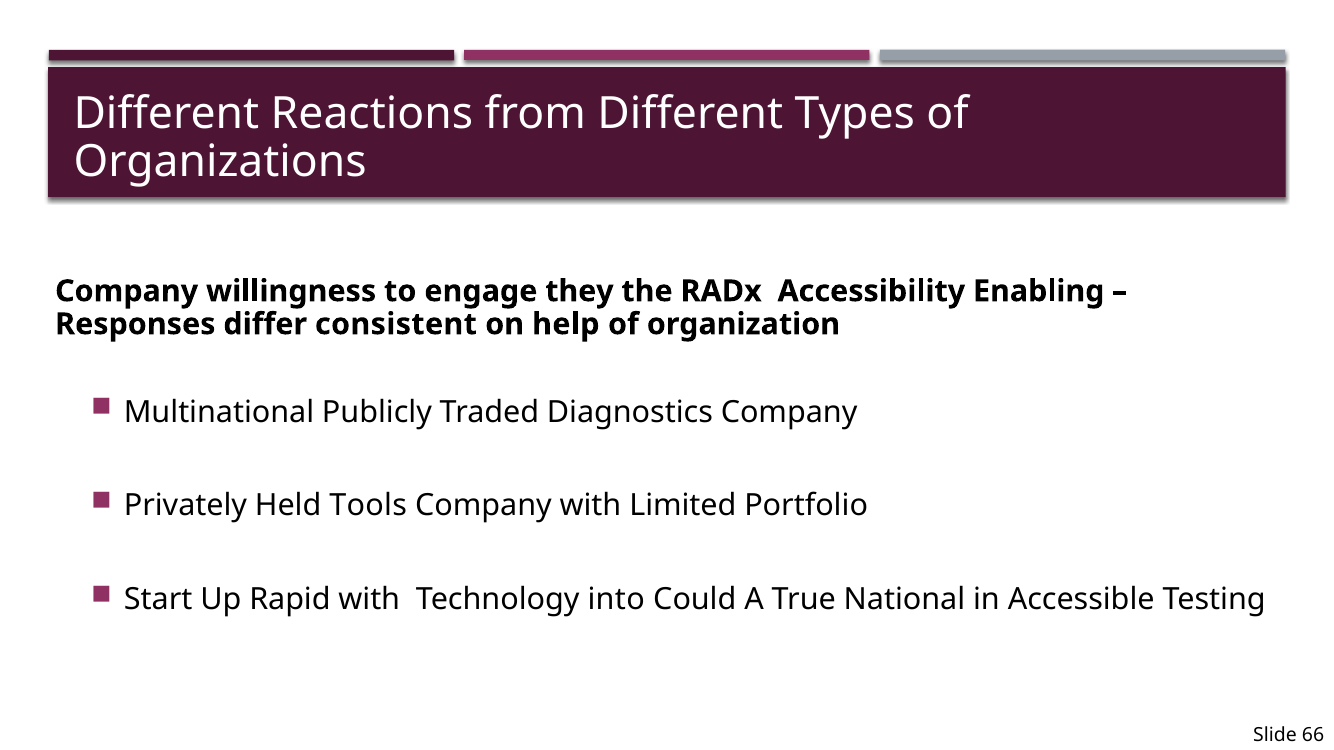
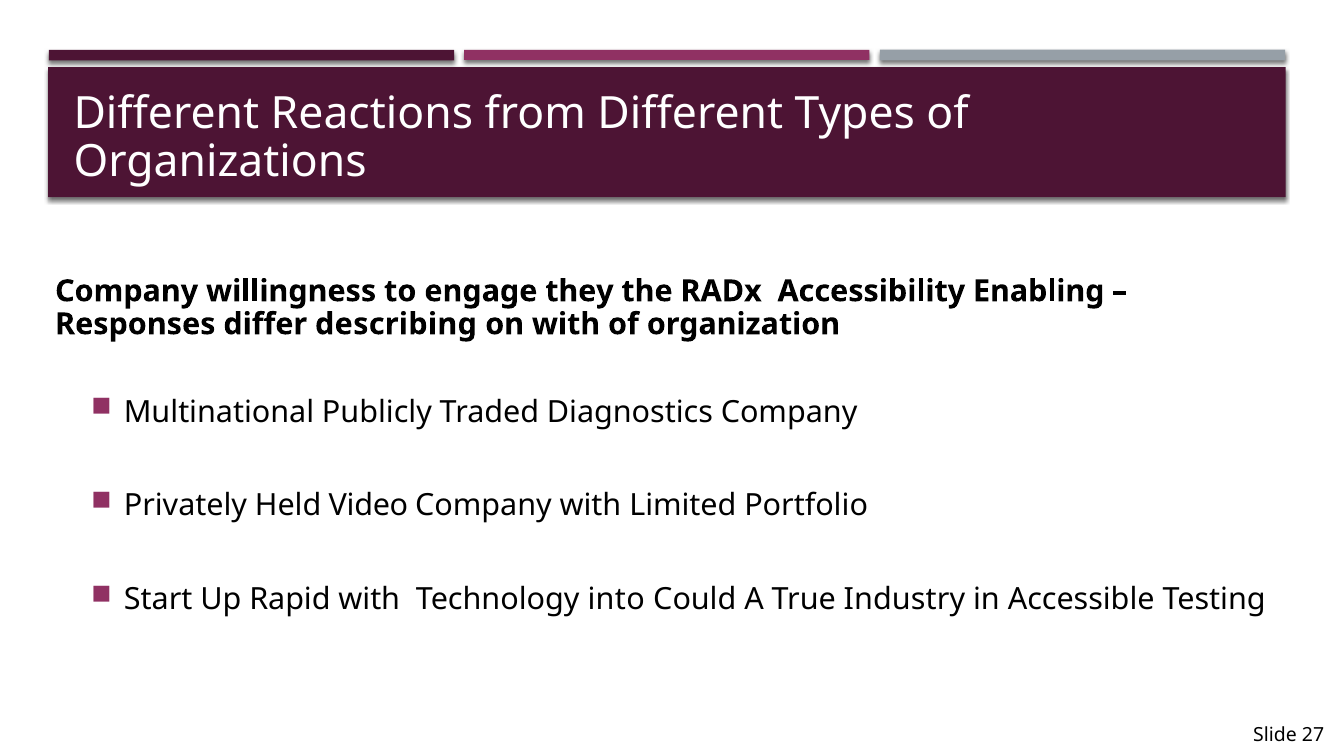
consistent: consistent -> describing
on help: help -> with
Tools: Tools -> Video
National: National -> Industry
66: 66 -> 27
